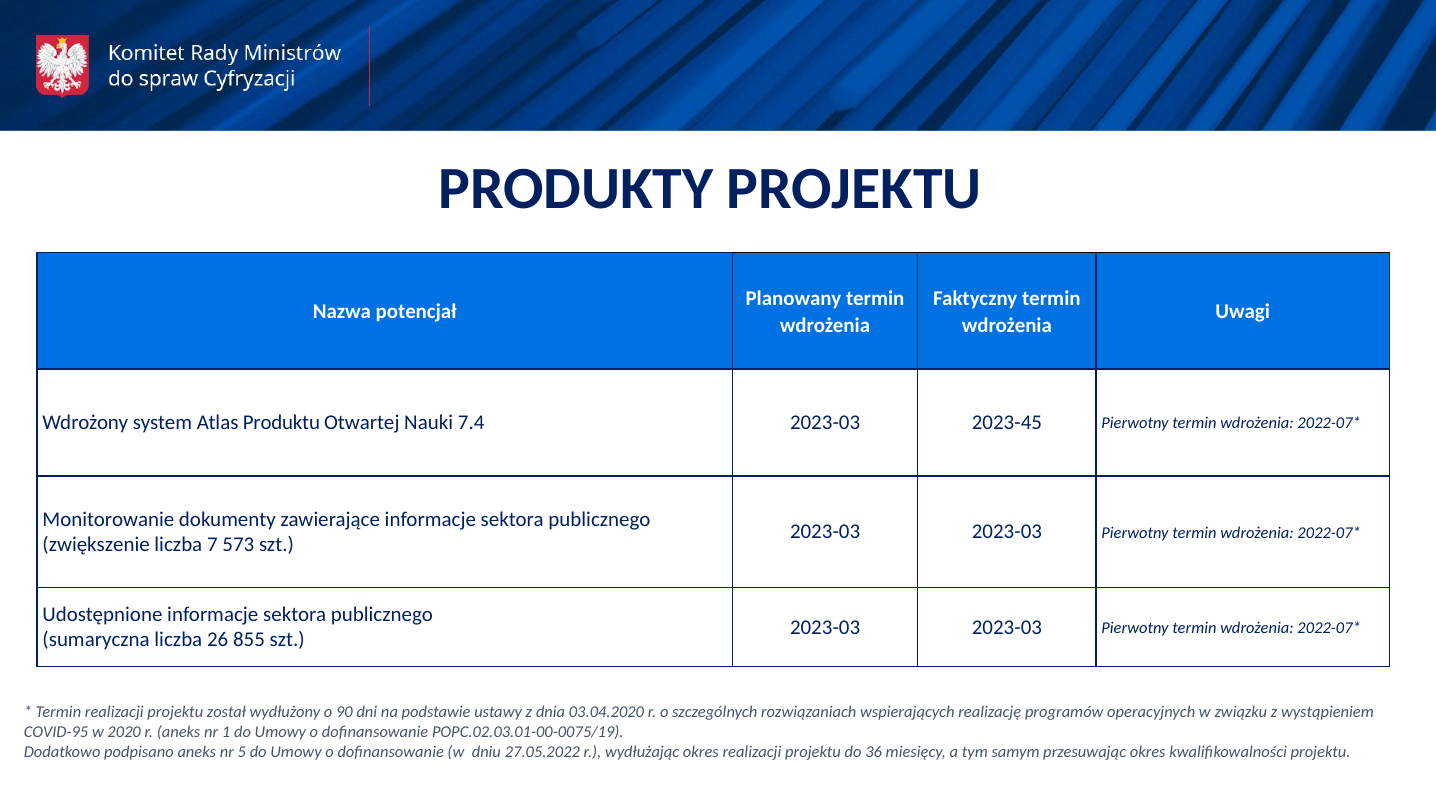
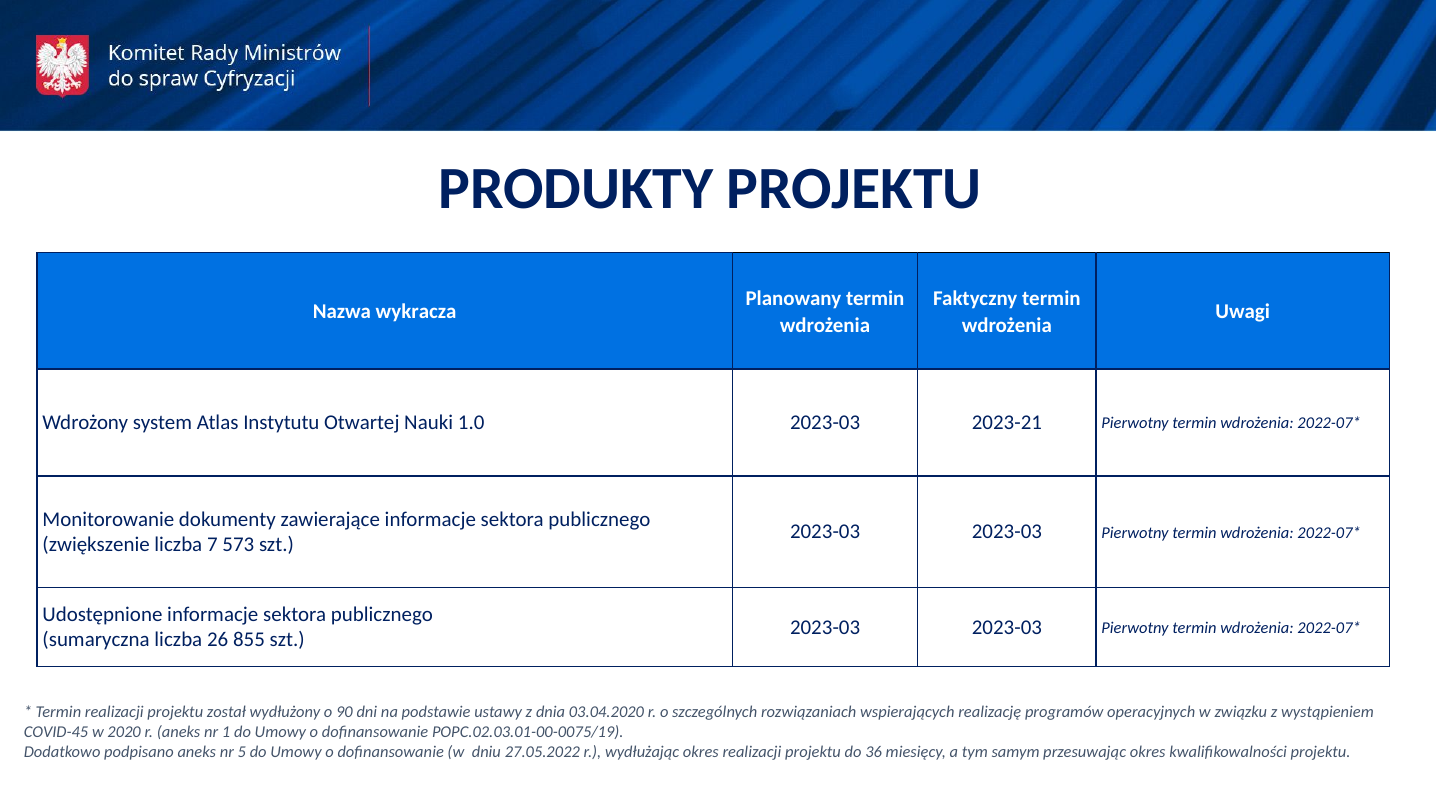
potencjał: potencjał -> wykracza
Produktu: Produktu -> Instytutu
7.4: 7.4 -> 1.0
2023-45: 2023-45 -> 2023-21
COVID-95: COVID-95 -> COVID-45
